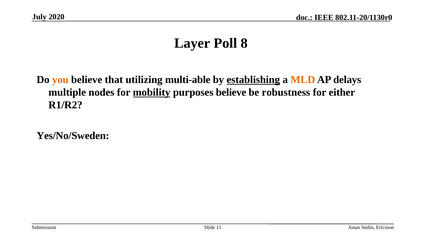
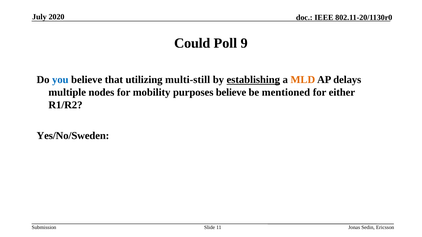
Layer: Layer -> Could
8: 8 -> 9
you colour: orange -> blue
multi-able: multi-able -> multi-still
mobility underline: present -> none
robustness: robustness -> mentioned
